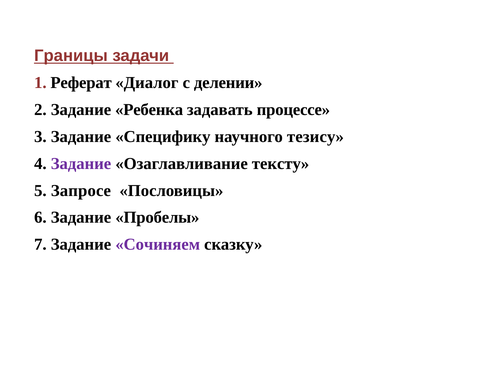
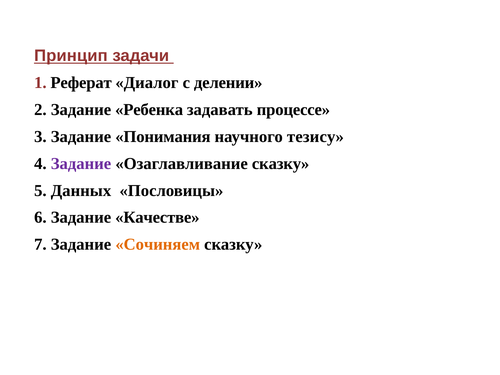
Границы: Границы -> Принцип
Специфику: Специфику -> Понимания
Озаглавливание тексту: тексту -> сказку
Запросе: Запросе -> Данных
Пробелы: Пробелы -> Качестве
Сочиняем colour: purple -> orange
